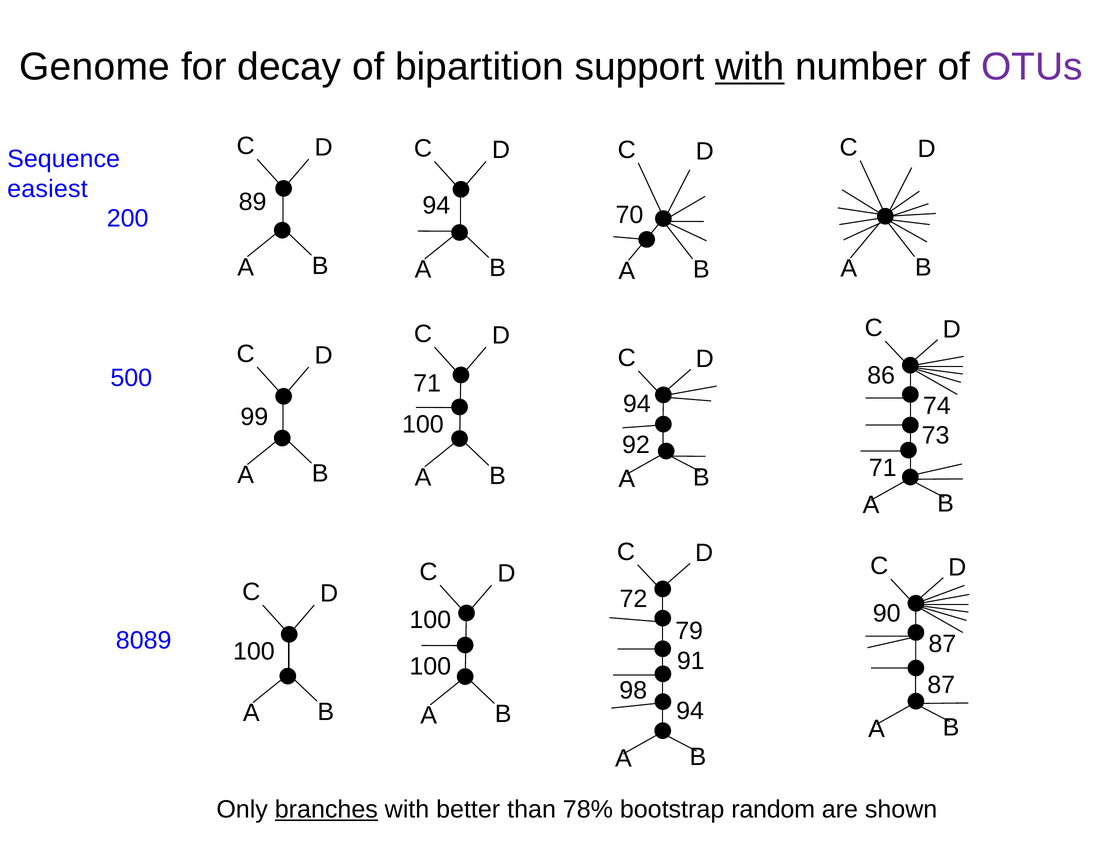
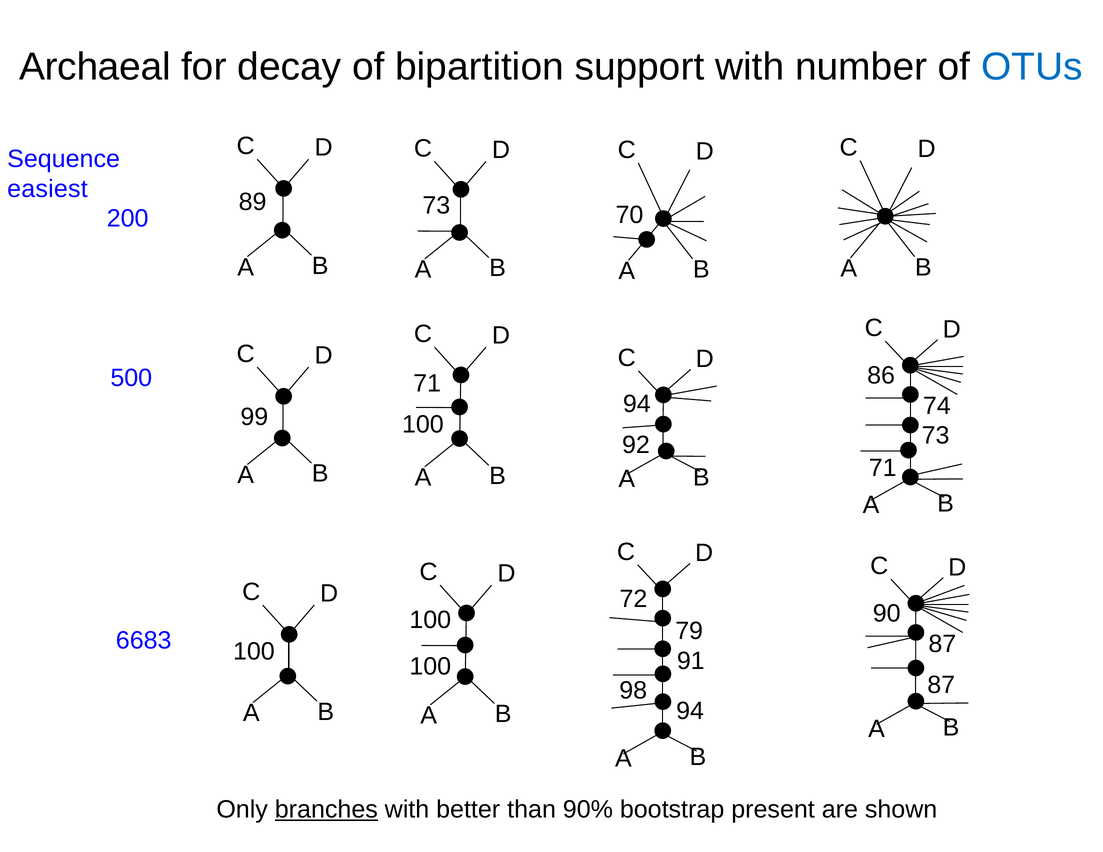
Genome: Genome -> Archaeal
with at (750, 67) underline: present -> none
OTUs colour: purple -> blue
89 94: 94 -> 73
8089: 8089 -> 6683
78%: 78% -> 90%
random: random -> present
